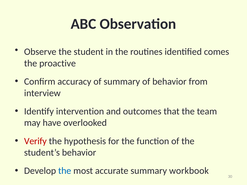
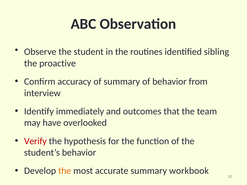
comes: comes -> sibling
intervention: intervention -> immediately
the at (65, 171) colour: blue -> orange
